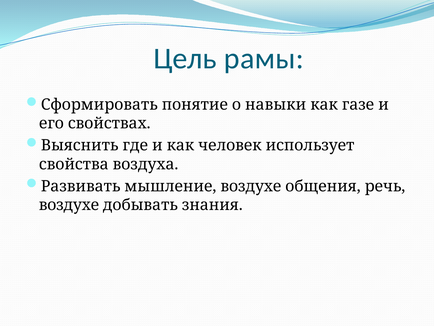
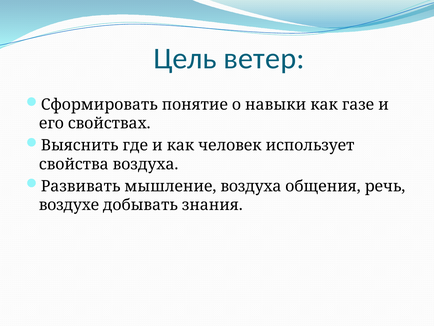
рамы: рамы -> ветер
мышление воздухе: воздухе -> воздуха
